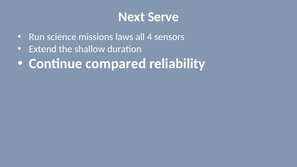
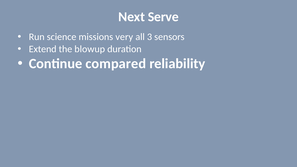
laws: laws -> very
4: 4 -> 3
shallow: shallow -> blowup
